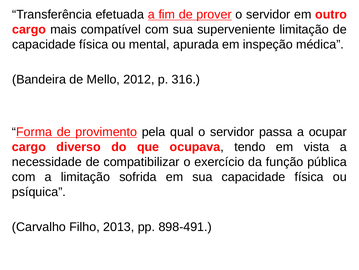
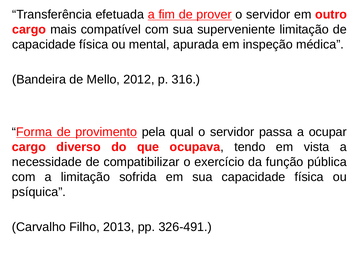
898-491: 898-491 -> 326-491
